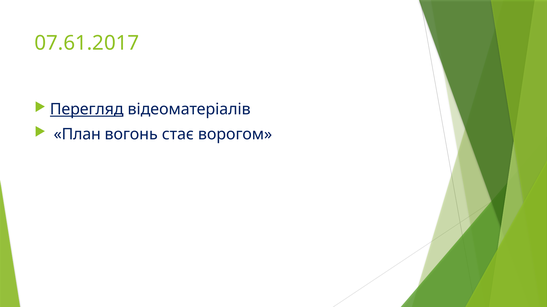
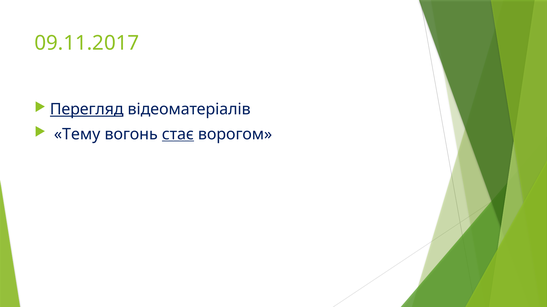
07.61.2017: 07.61.2017 -> 09.11.2017
План: План -> Тему
стає underline: none -> present
